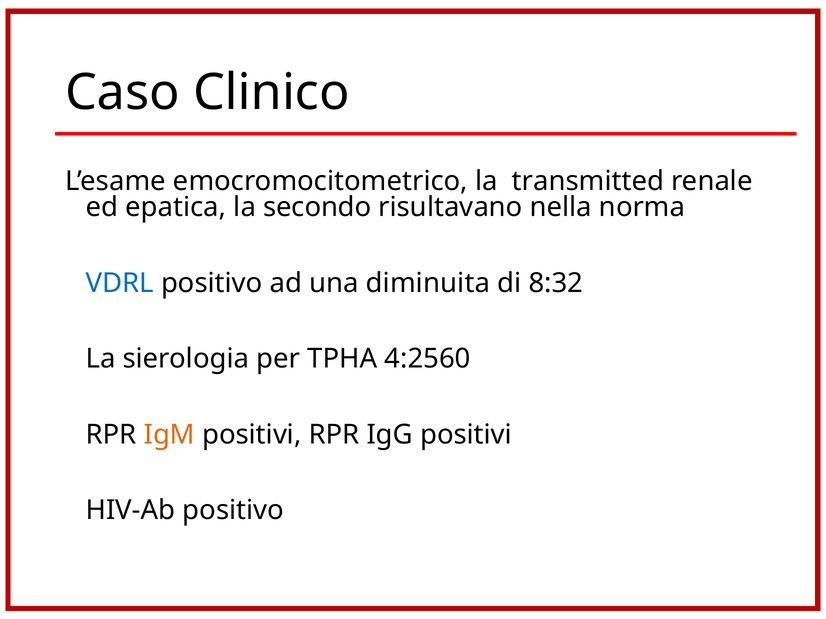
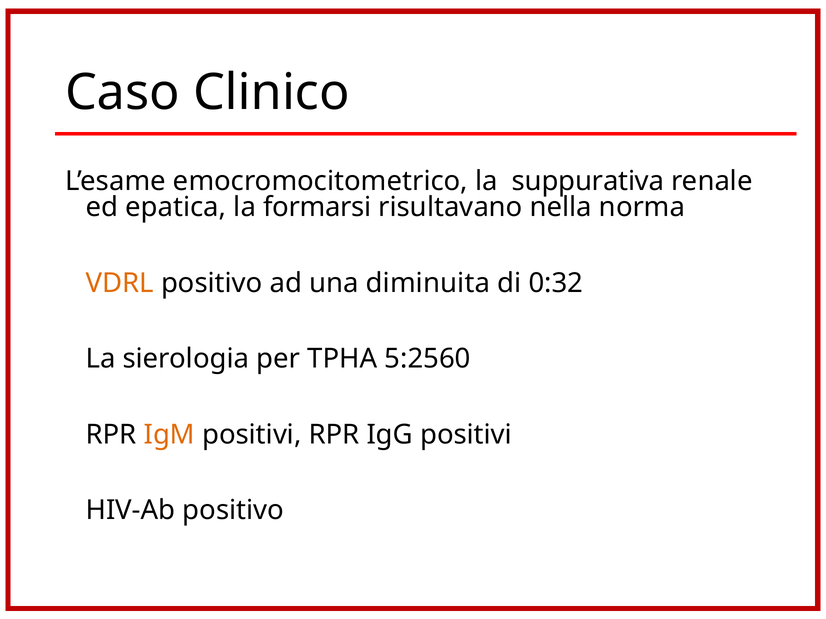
transmitted: transmitted -> suppurativa
secondo: secondo -> formarsi
VDRL colour: blue -> orange
8:32: 8:32 -> 0:32
4:2560: 4:2560 -> 5:2560
